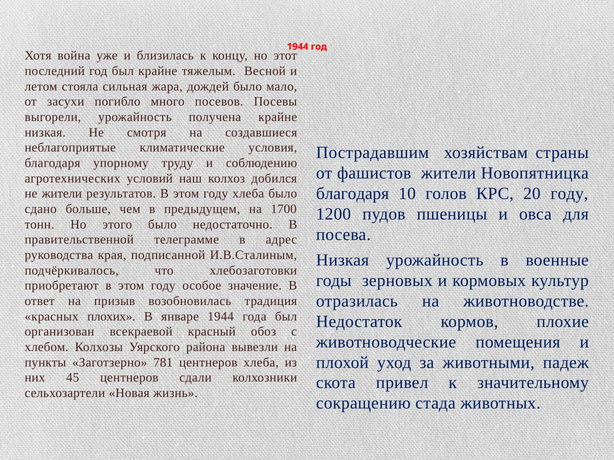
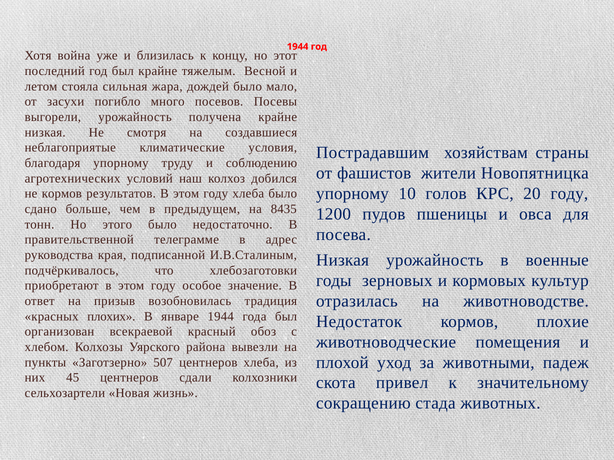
благодаря at (353, 194): благодаря -> упорному
не жители: жители -> кормов
1700: 1700 -> 8435
781: 781 -> 507
